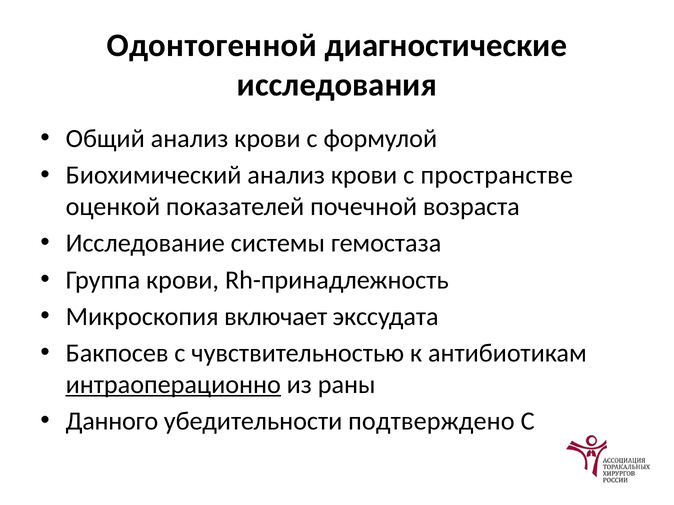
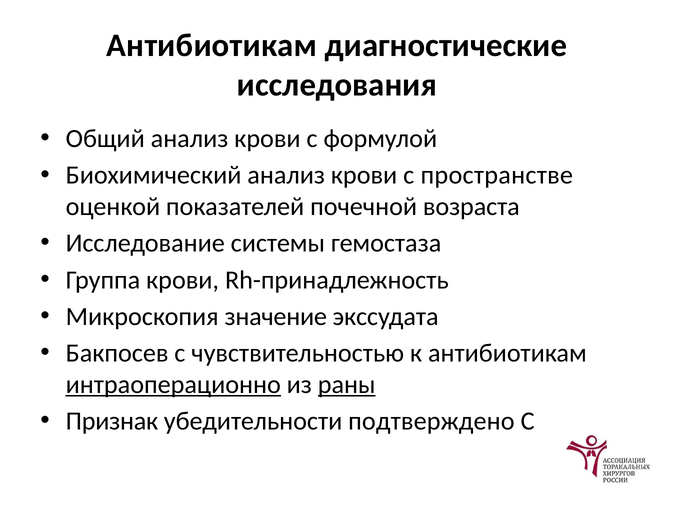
Одонтогенной at (212, 46): Одонтогенной -> Антибиотикам
включает: включает -> значение
раны underline: none -> present
Данного: Данного -> Признак
